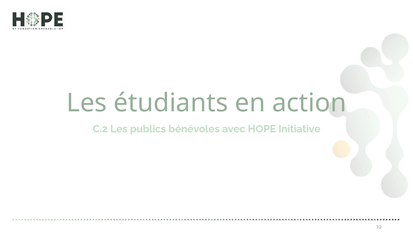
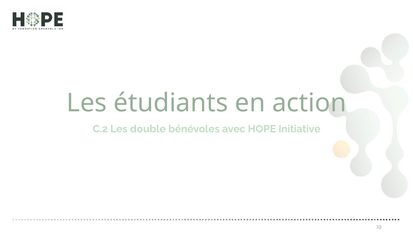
publics: publics -> double
